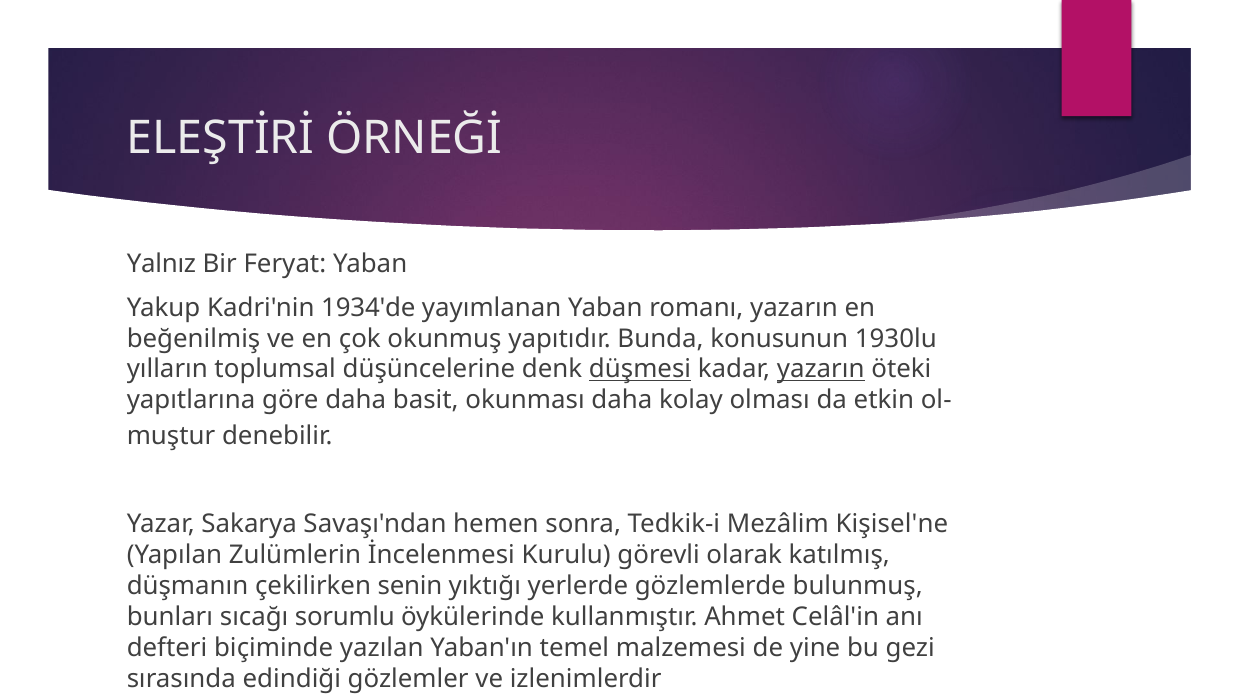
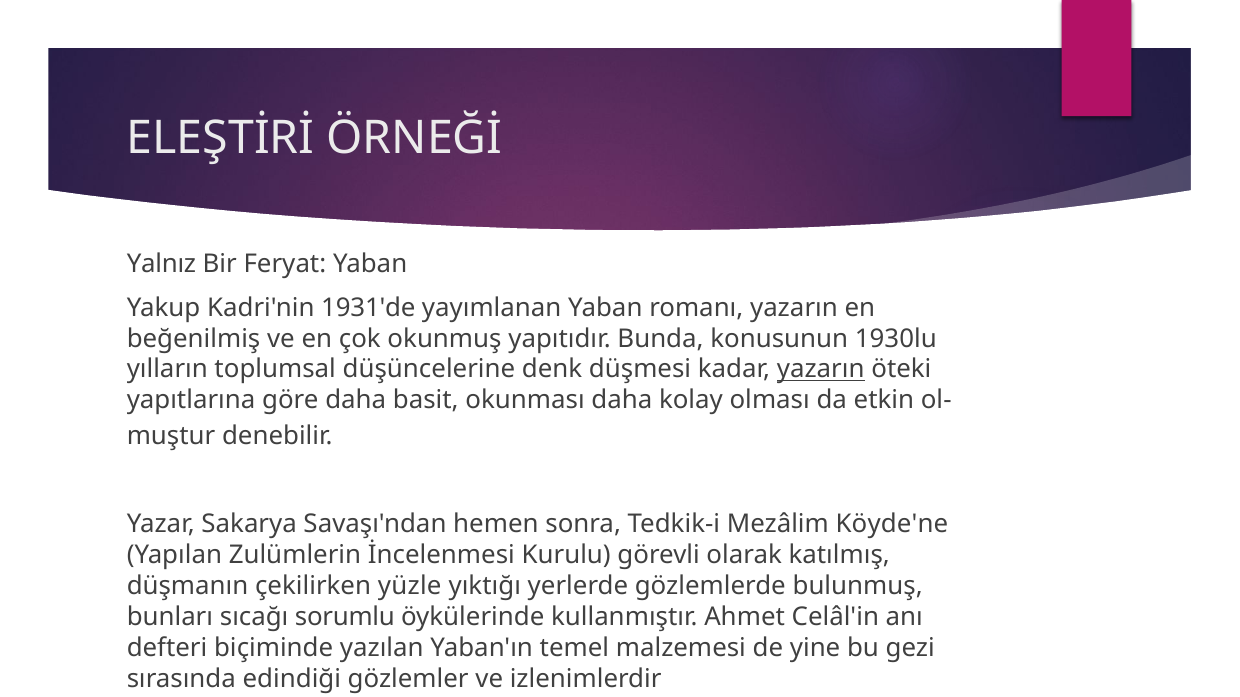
1934'de: 1934'de -> 1931'de
düşmesi underline: present -> none
Kişisel'ne: Kişisel'ne -> Köyde'ne
senin: senin -> yüzle
